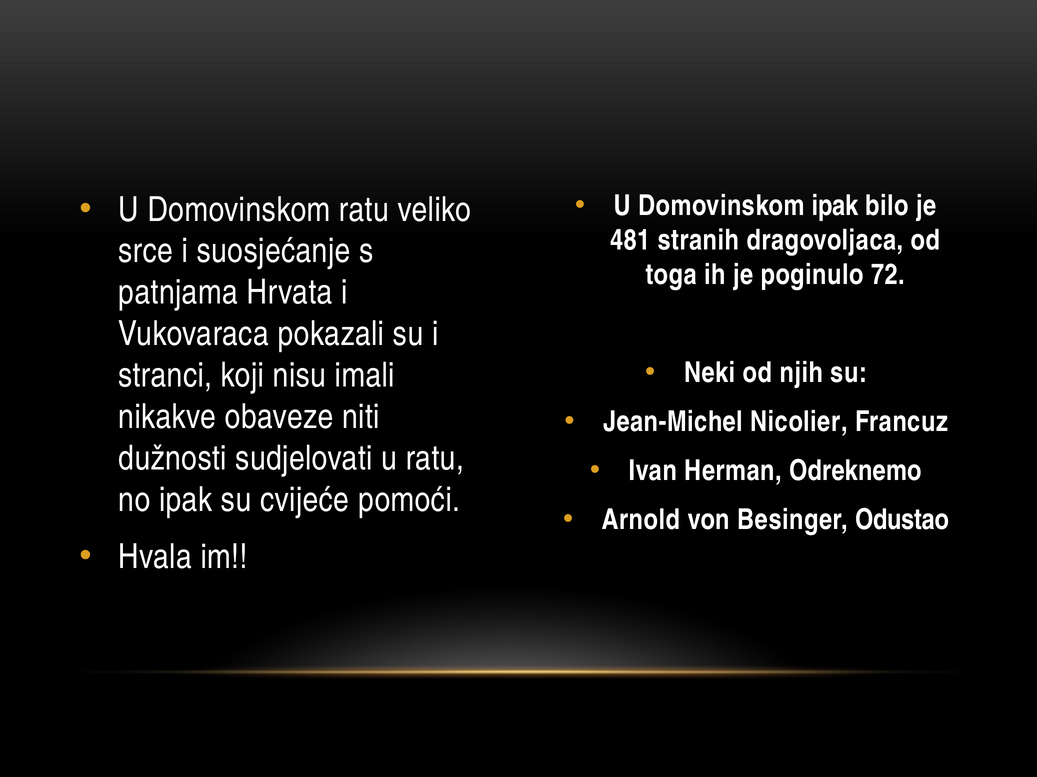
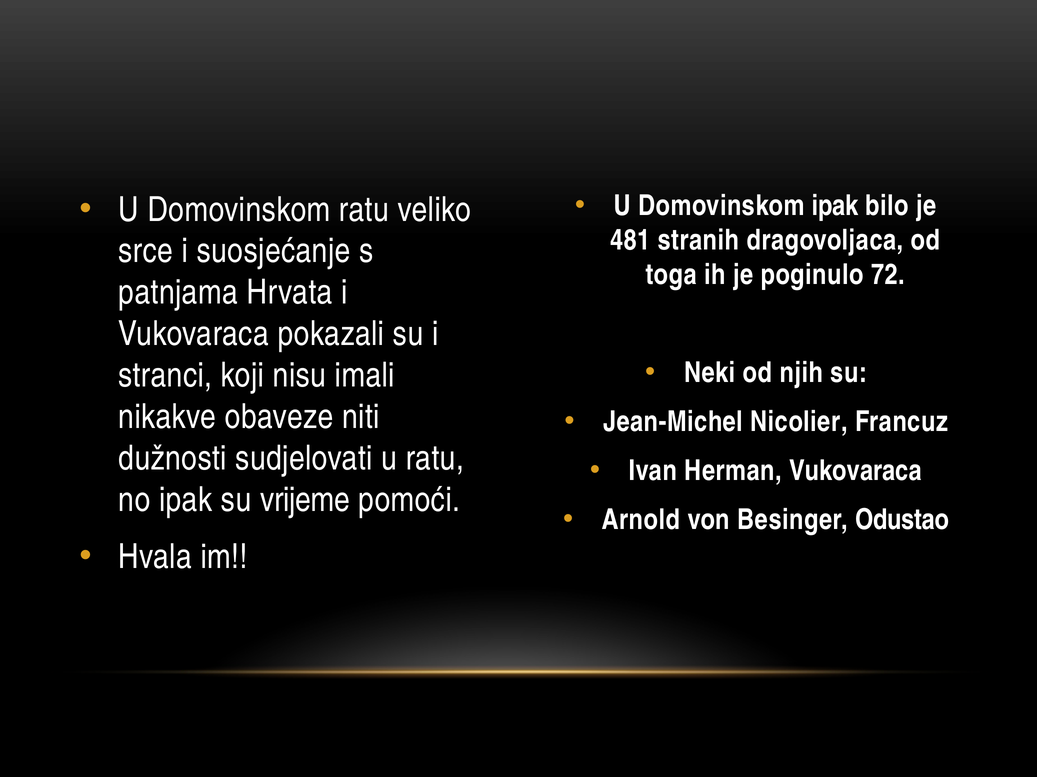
Herman Odreknemo: Odreknemo -> Vukovaraca
cvijeće: cvijeće -> vrijeme
